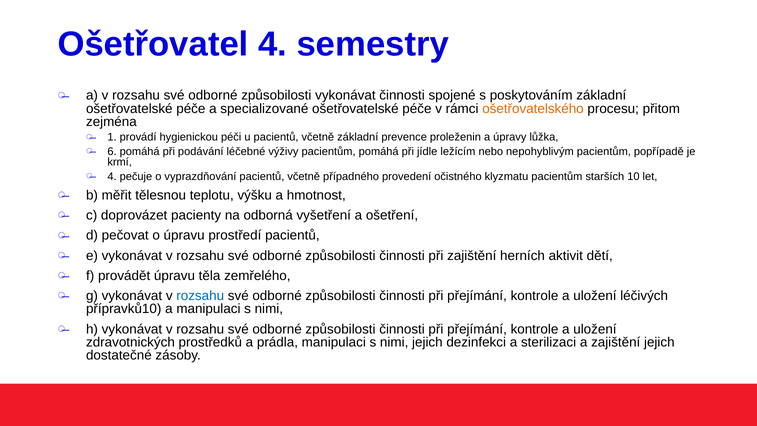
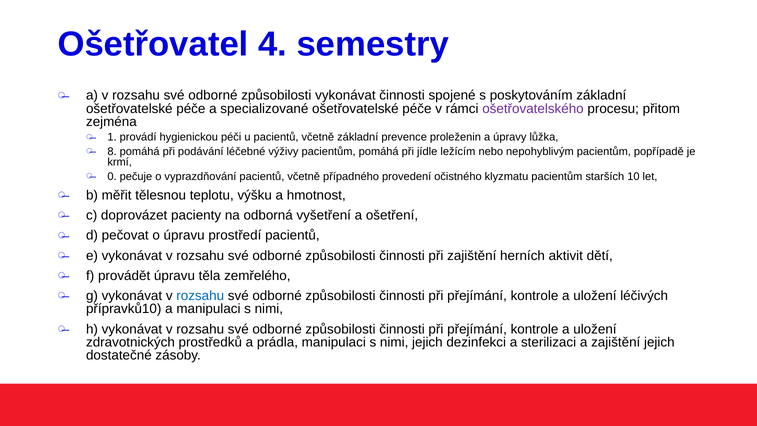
ošetřovatelského colour: orange -> purple
6: 6 -> 8
4 at (112, 176): 4 -> 0
